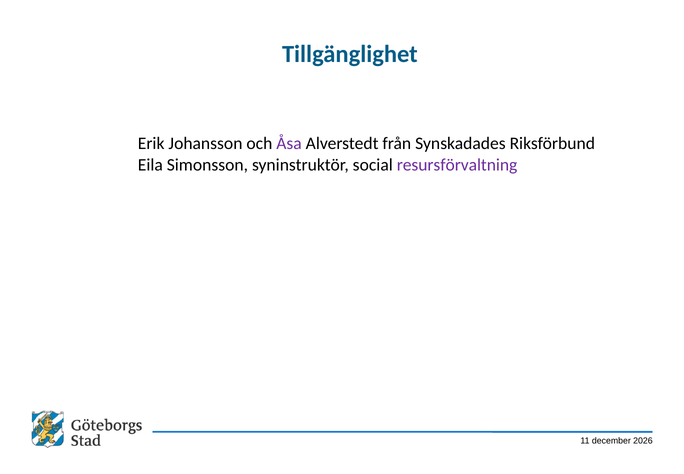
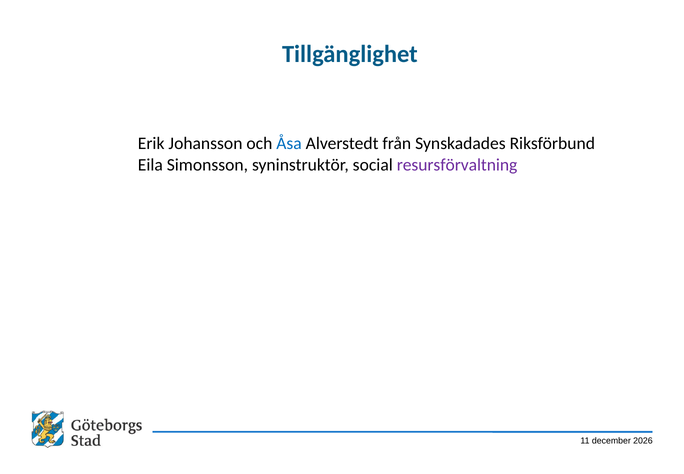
Åsa colour: purple -> blue
